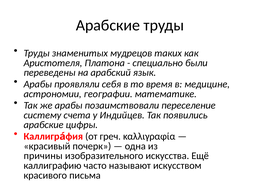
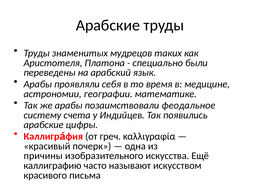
переселение: переселение -> феодальное
